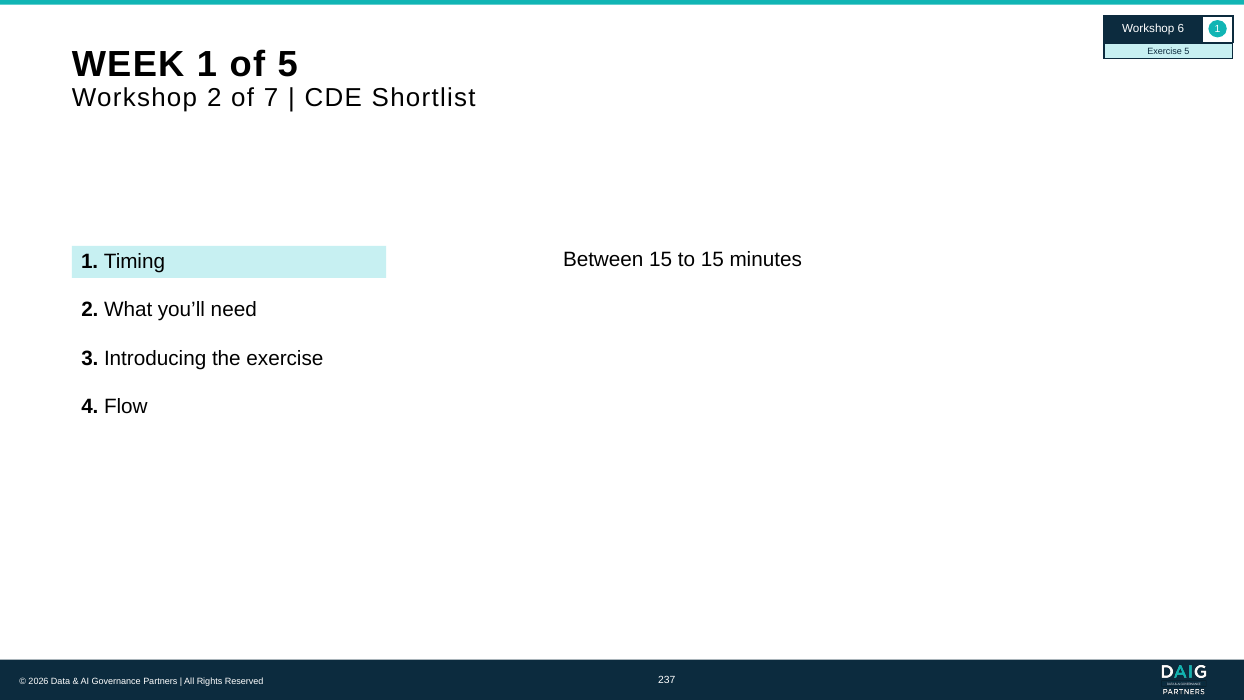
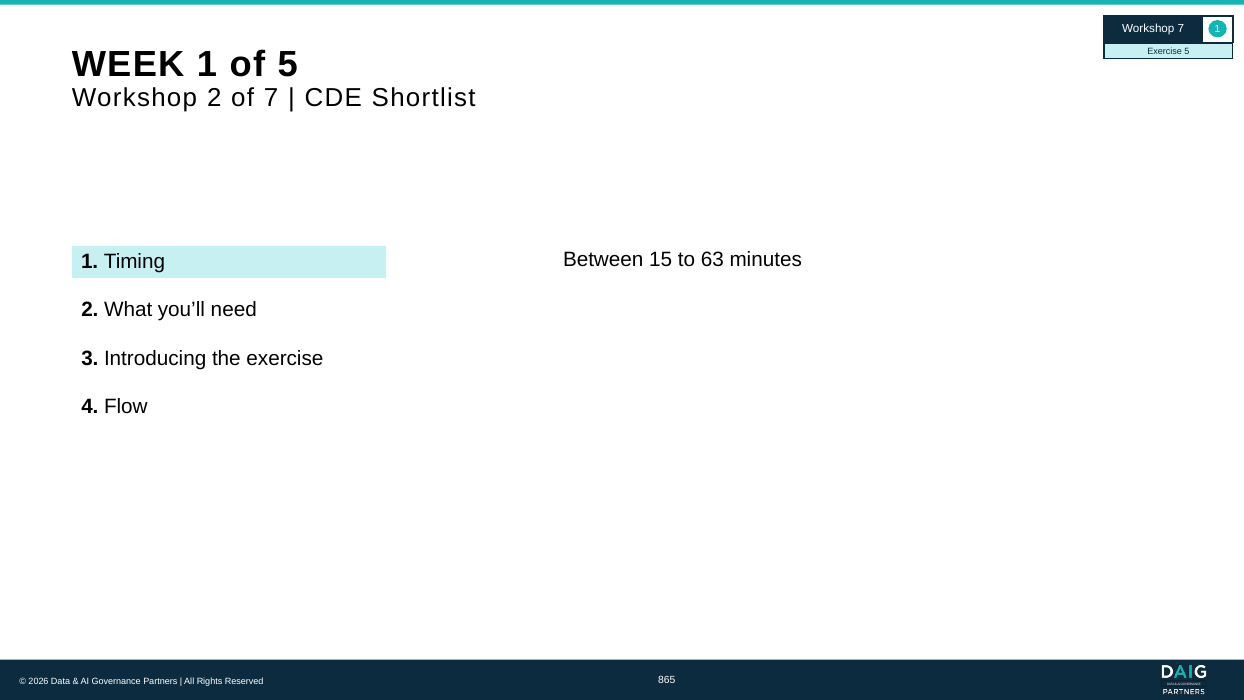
Workshop 6: 6 -> 7
to 15: 15 -> 63
237: 237 -> 865
